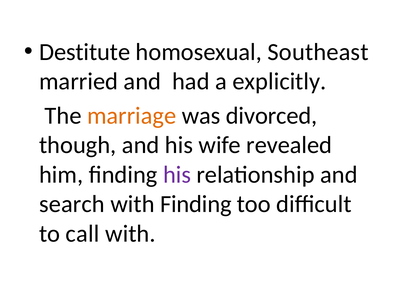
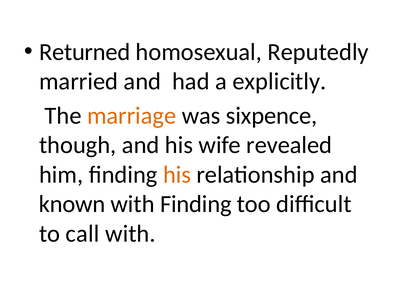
Destitute: Destitute -> Returned
Southeast: Southeast -> Reputedly
divorced: divorced -> sixpence
his at (177, 175) colour: purple -> orange
search: search -> known
